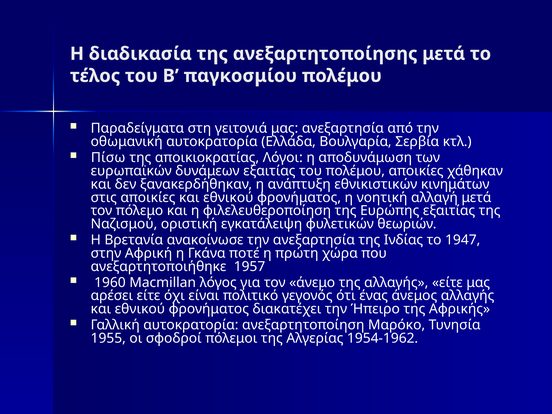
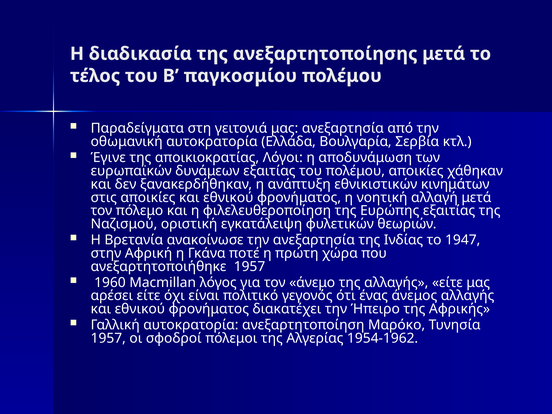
Πίσω: Πίσω -> Έγινε
1955 at (108, 338): 1955 -> 1957
